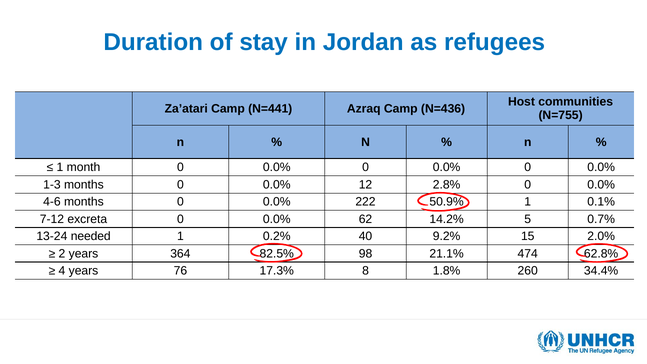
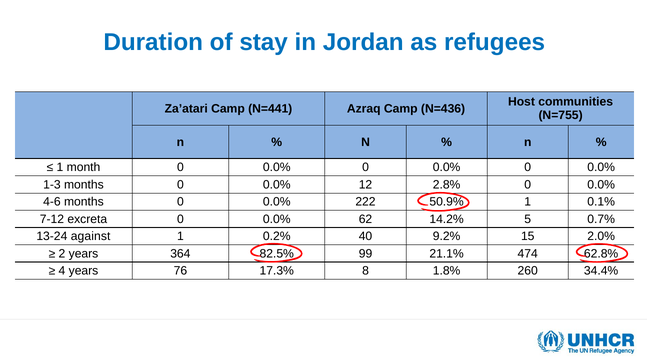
needed: needed -> against
98: 98 -> 99
